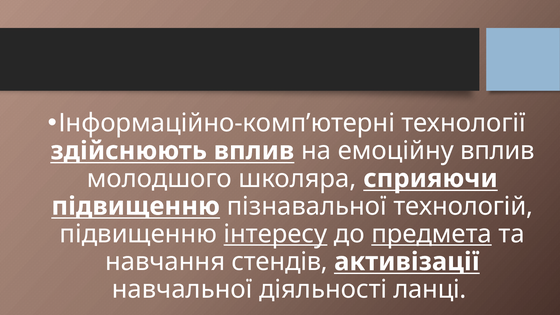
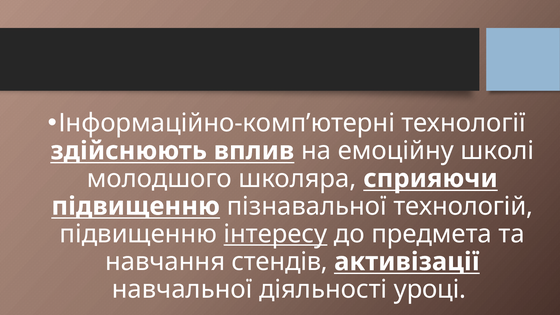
емоційну вплив: вплив -> школі
предмета underline: present -> none
ланці: ланці -> уроці
